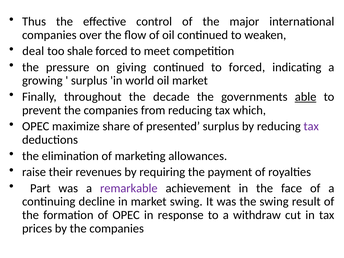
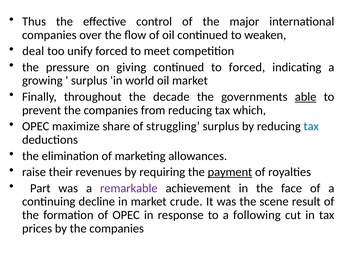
shale: shale -> unify
presented: presented -> struggling
tax at (311, 126) colour: purple -> blue
payment underline: none -> present
market swing: swing -> crude
the swing: swing -> scene
withdraw: withdraw -> following
